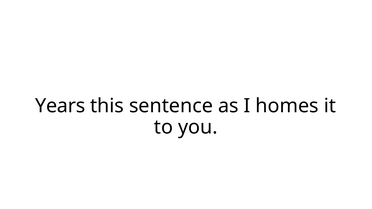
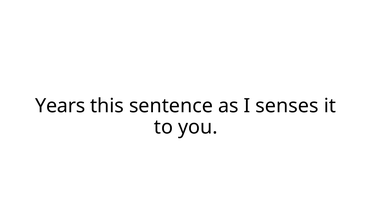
homes: homes -> senses
